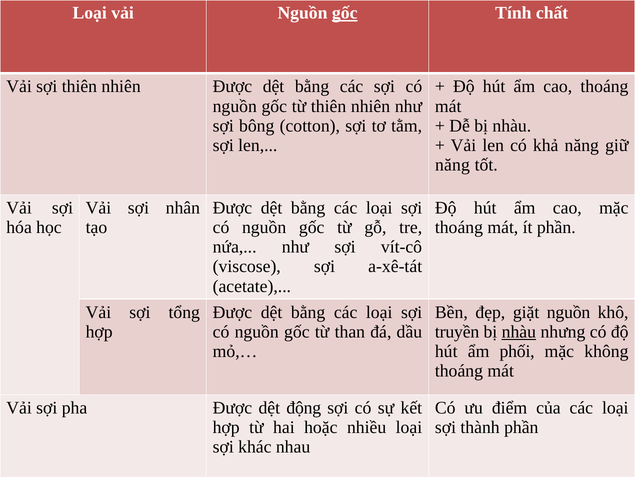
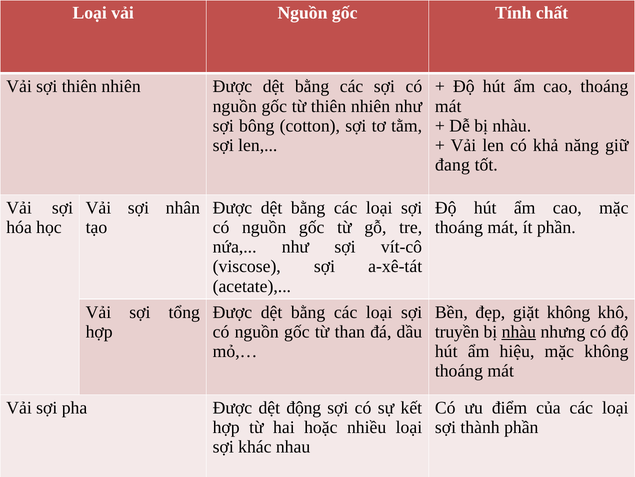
gốc at (345, 13) underline: present -> none
năng at (453, 165): năng -> đang
giặt nguồn: nguồn -> không
phối: phối -> hiệu
